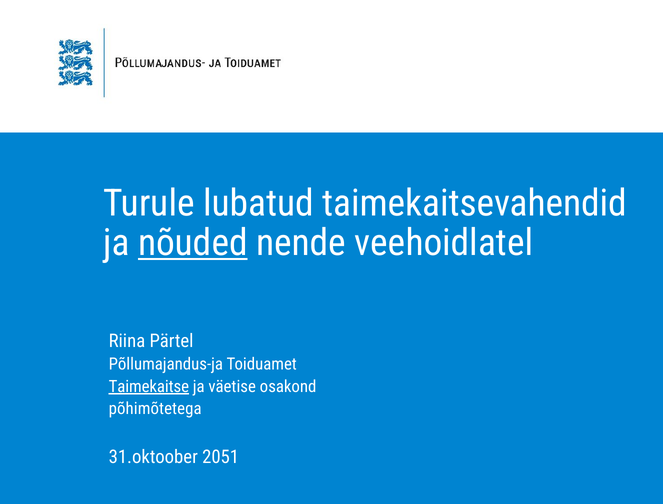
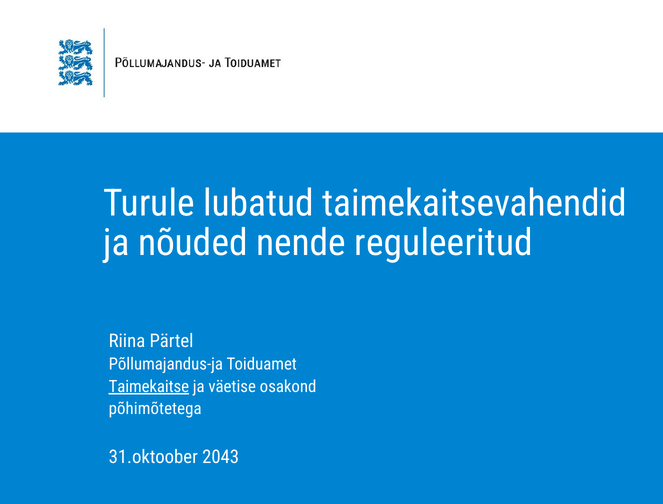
nõuded underline: present -> none
veehoidlatel: veehoidlatel -> reguleeritud
2051: 2051 -> 2043
